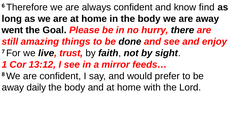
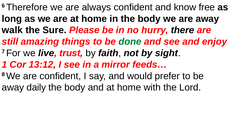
find: find -> free
went: went -> walk
Goal: Goal -> Sure
done colour: black -> green
